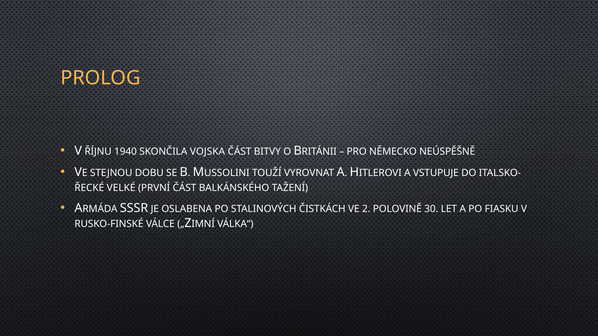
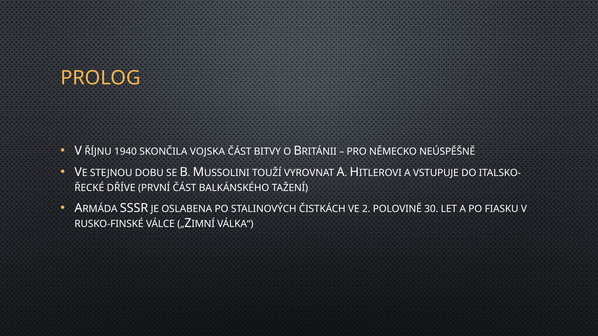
VELKÉ: VELKÉ -> DŘÍVE
